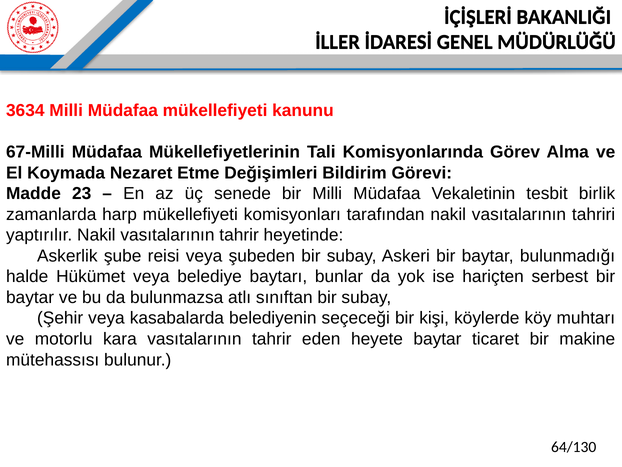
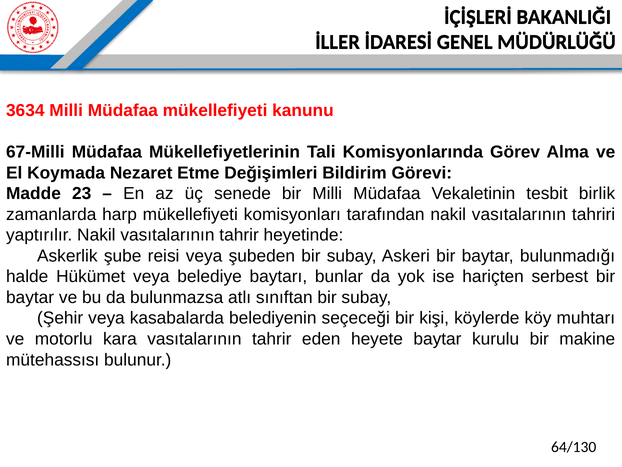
ticaret: ticaret -> kurulu
